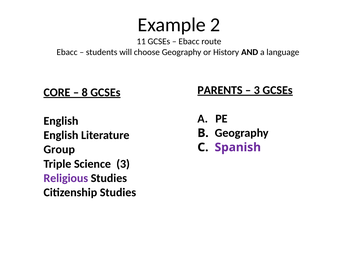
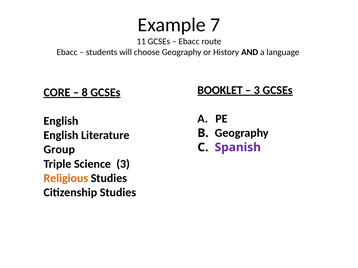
2: 2 -> 7
PARENTS: PARENTS -> BOOKLET
Religious colour: purple -> orange
